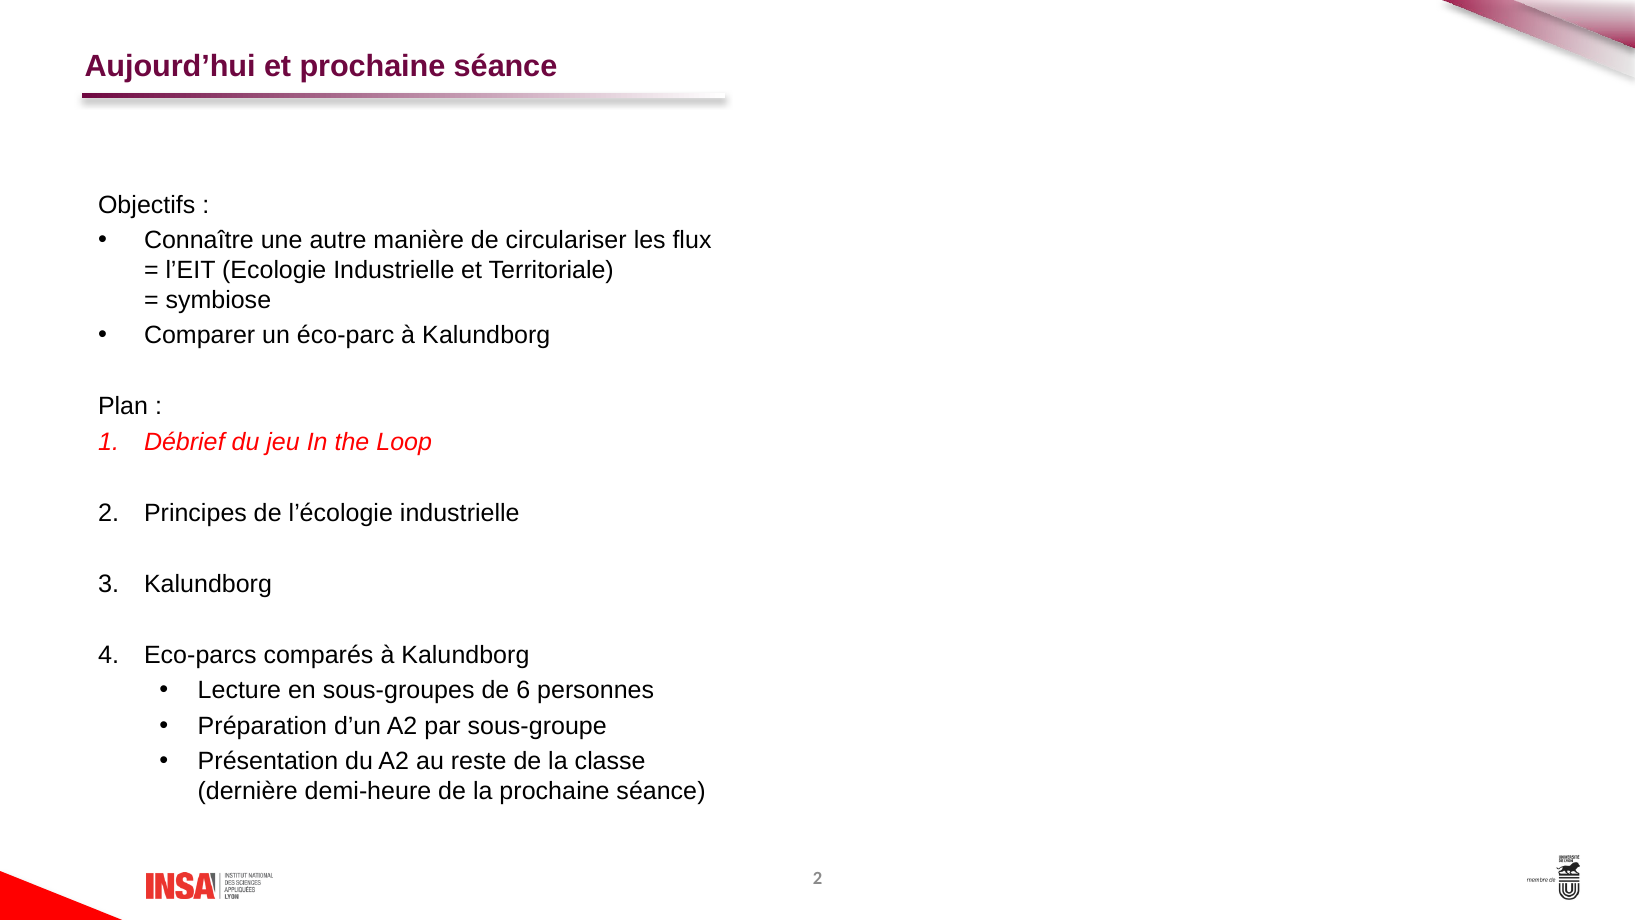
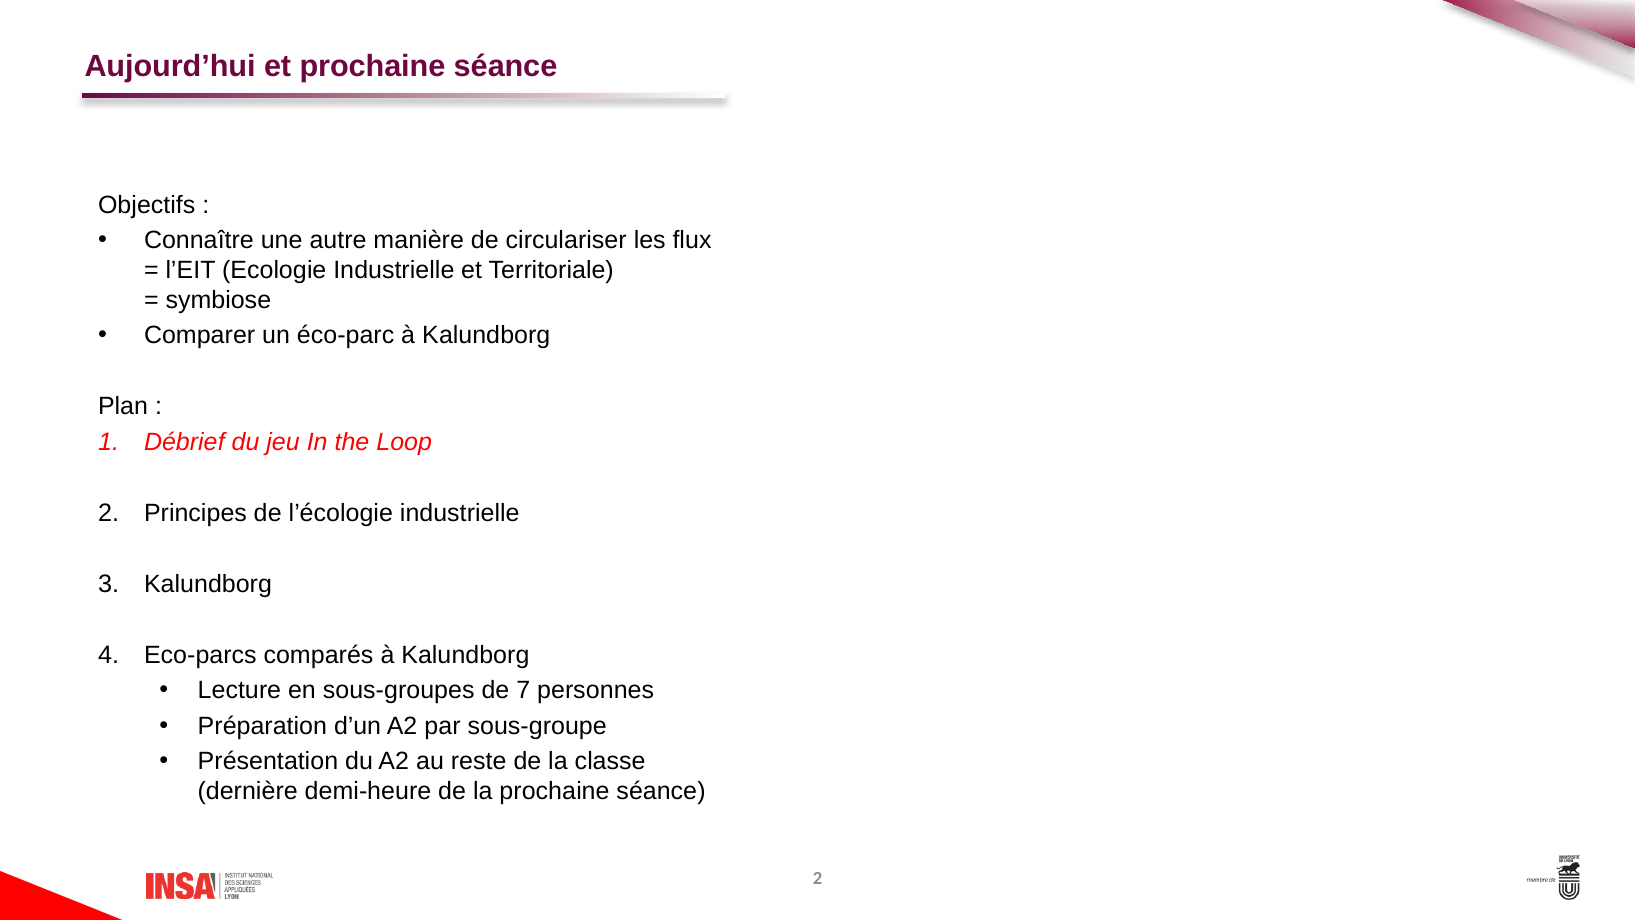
6: 6 -> 7
